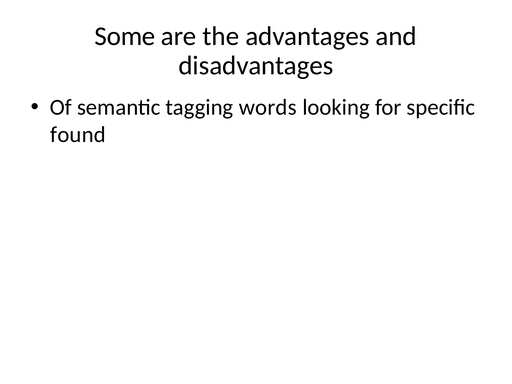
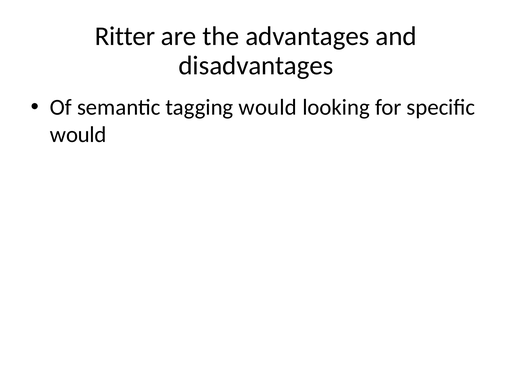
Some: Some -> Ritter
tagging words: words -> would
found at (78, 135): found -> would
